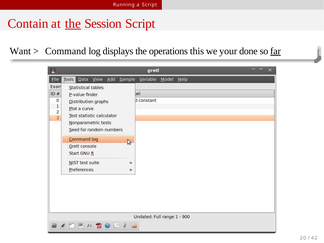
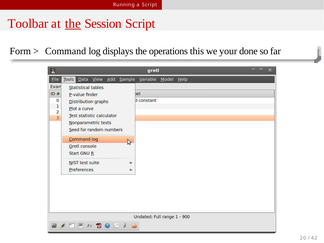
Contain: Contain -> Toolbar
Want: Want -> Form
far underline: present -> none
